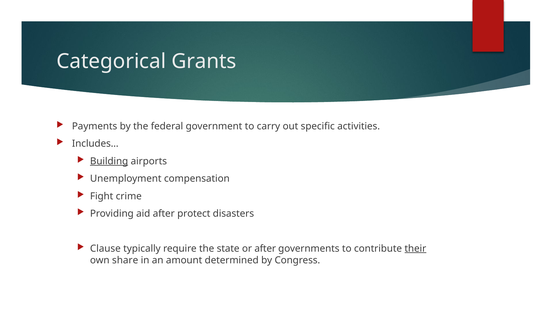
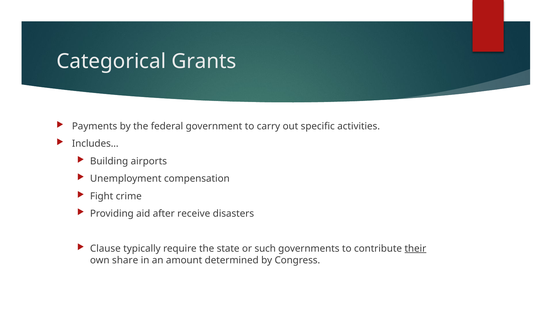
Building underline: present -> none
protect: protect -> receive
or after: after -> such
